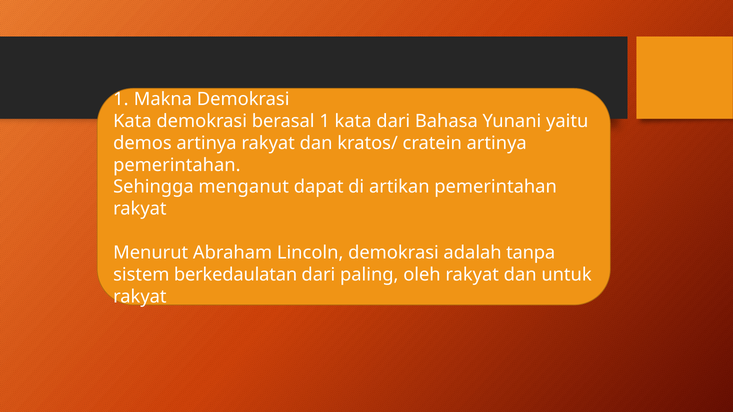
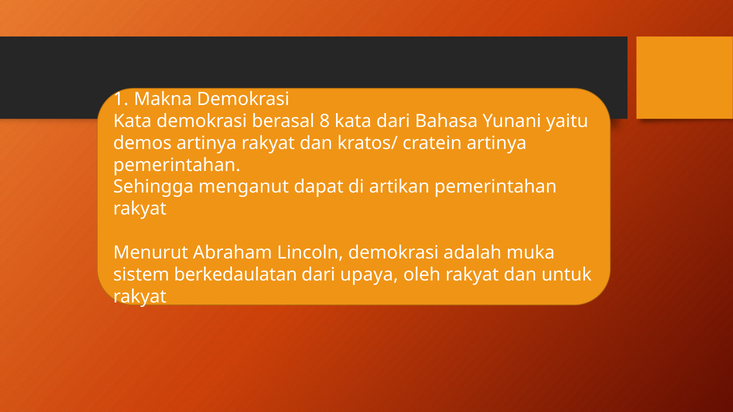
berasal 1: 1 -> 8
tanpa: tanpa -> muka
paling: paling -> upaya
